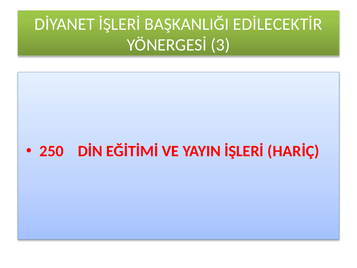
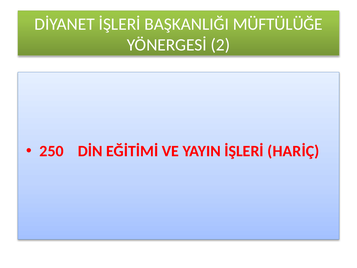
EDİLECEKTİR: EDİLECEKTİR -> MÜFTÜLÜĞE
3: 3 -> 2
